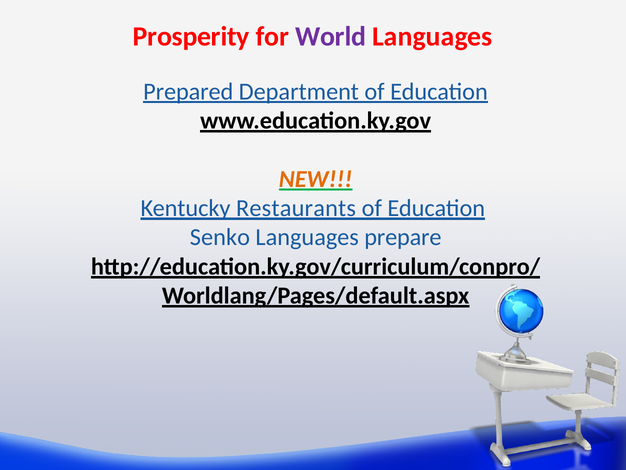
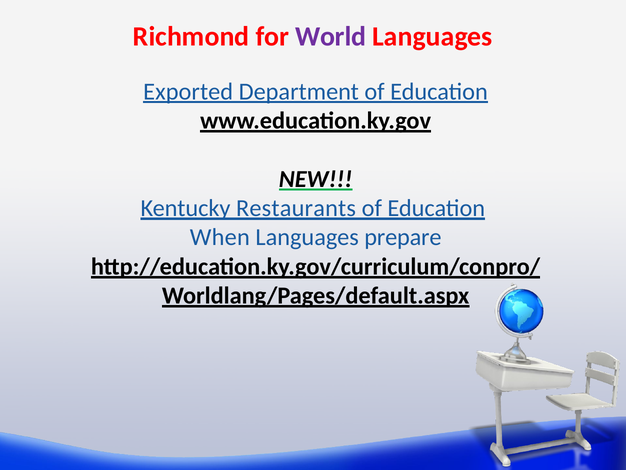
Prosperity: Prosperity -> Richmond
Prepared: Prepared -> Exported
NEW colour: orange -> black
Senko: Senko -> When
